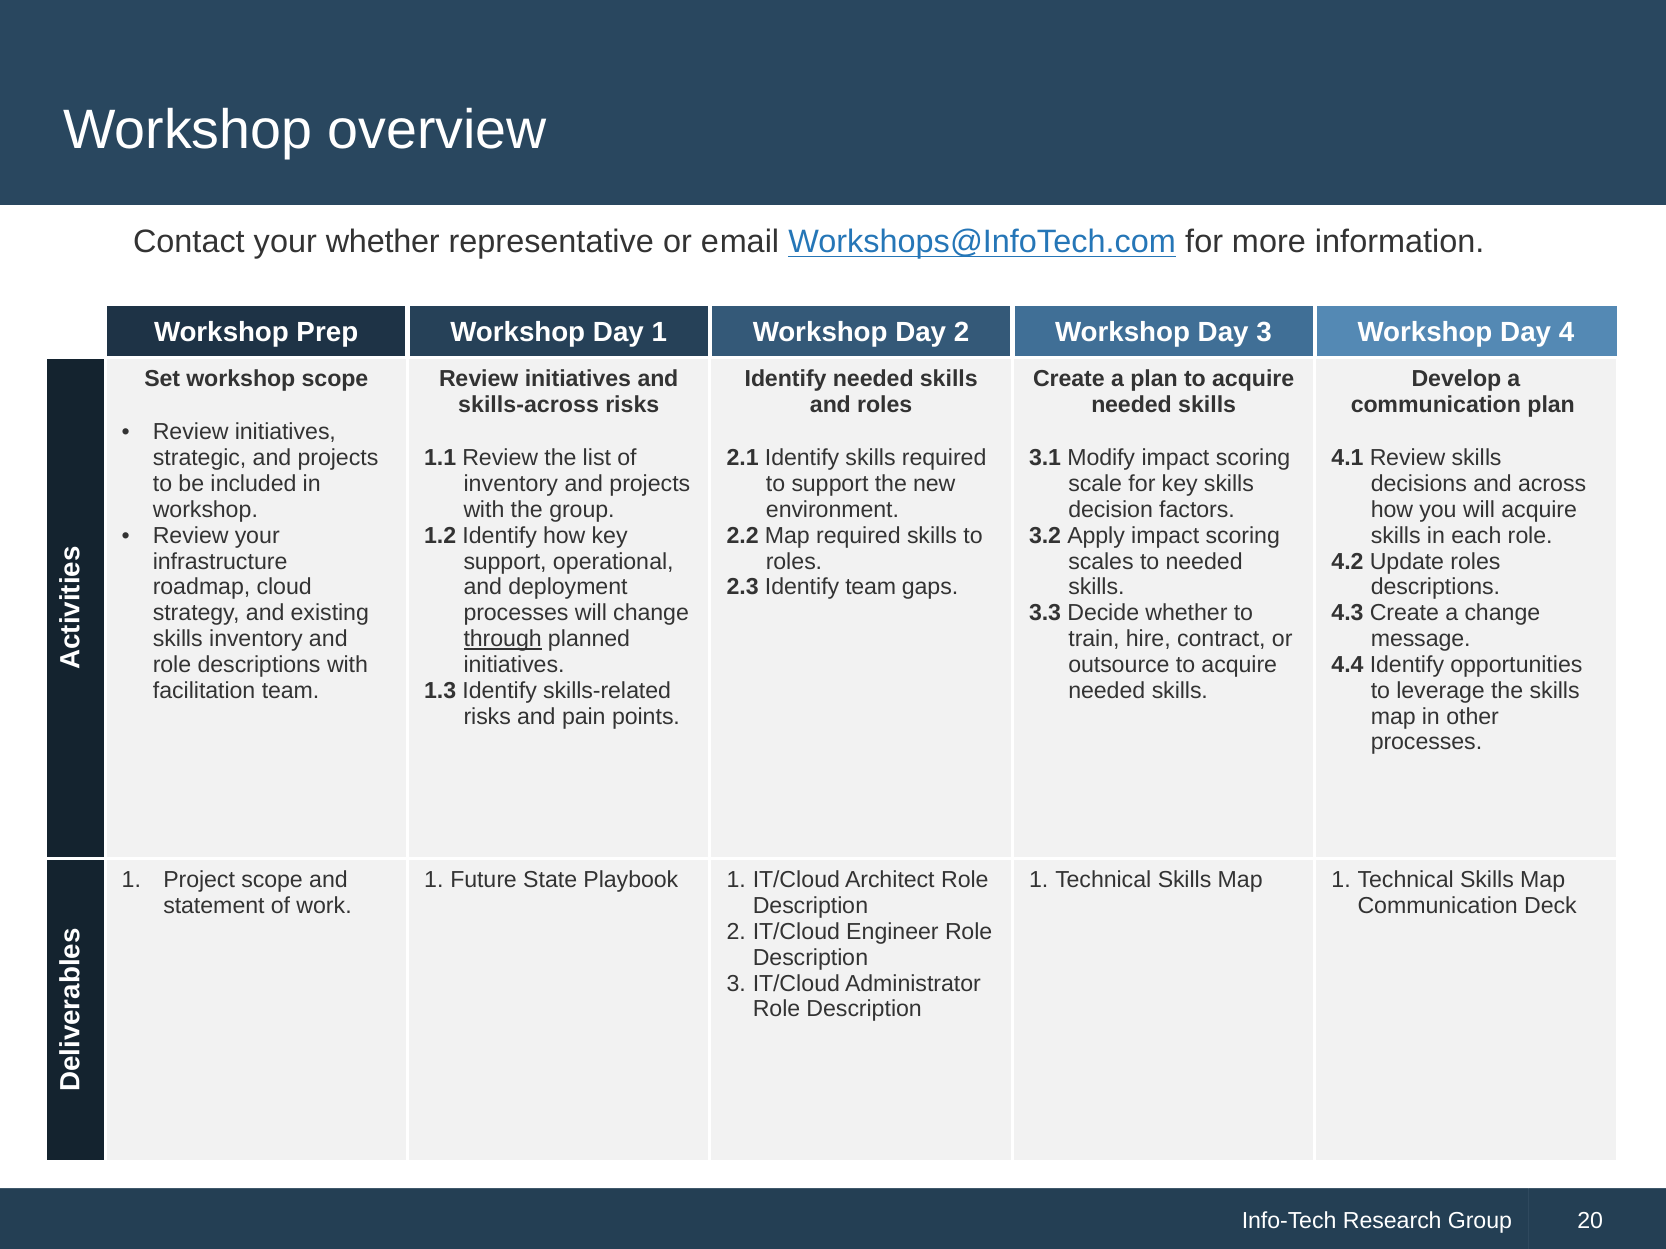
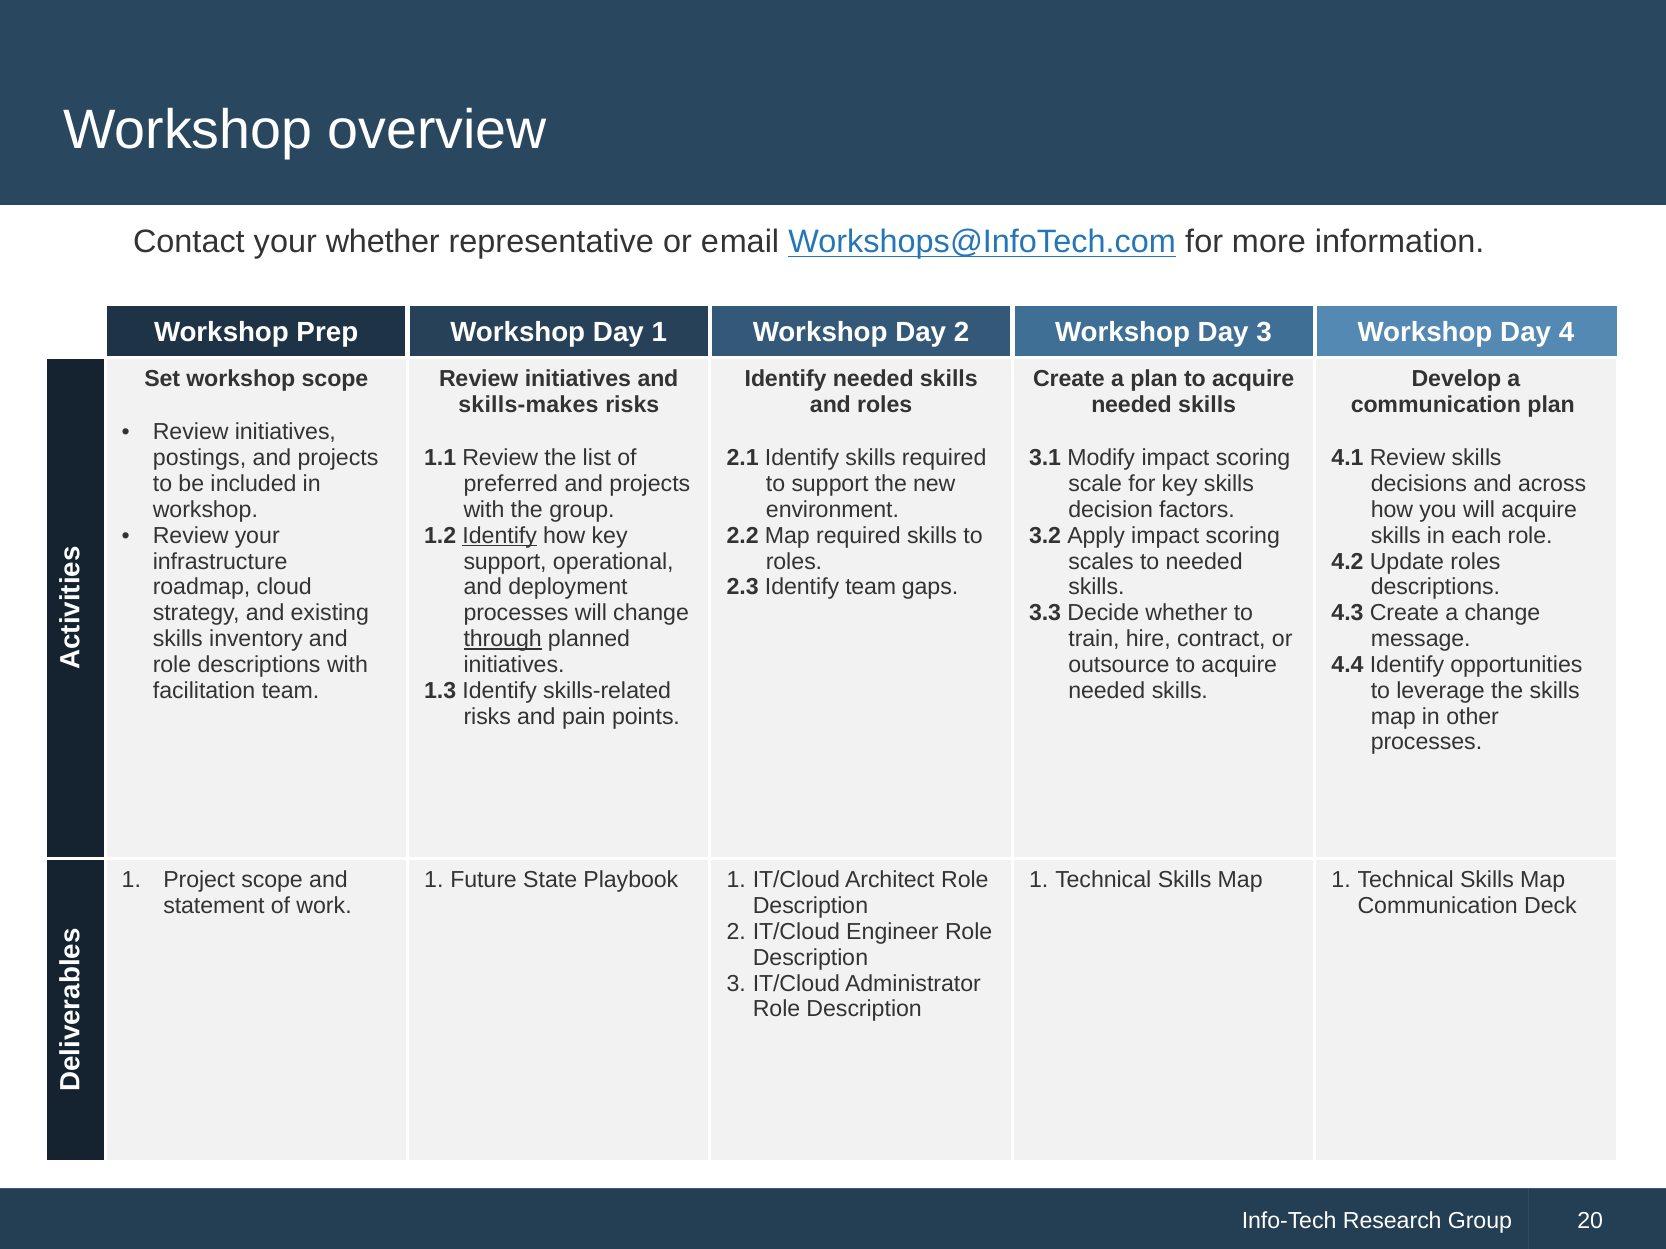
skills-across: skills-across -> skills-makes
strategic: strategic -> postings
inventory at (511, 484): inventory -> preferred
Identify at (500, 536) underline: none -> present
